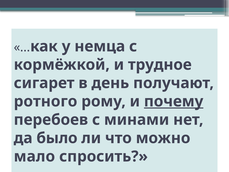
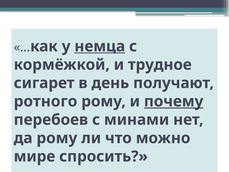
немца underline: none -> present
да было: было -> рому
мало: мало -> мире
